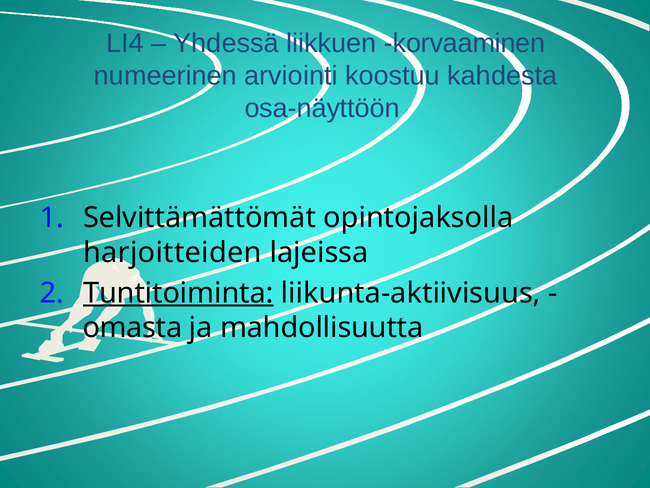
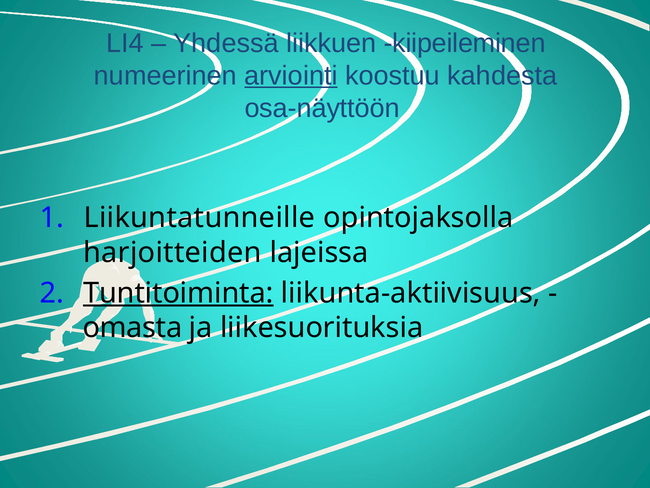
korvaaminen: korvaaminen -> kiipeileminen
arviointi underline: none -> present
Selvittämättömät: Selvittämättömät -> Liikuntatunneille
mahdollisuutta: mahdollisuutta -> liikesuorituksia
